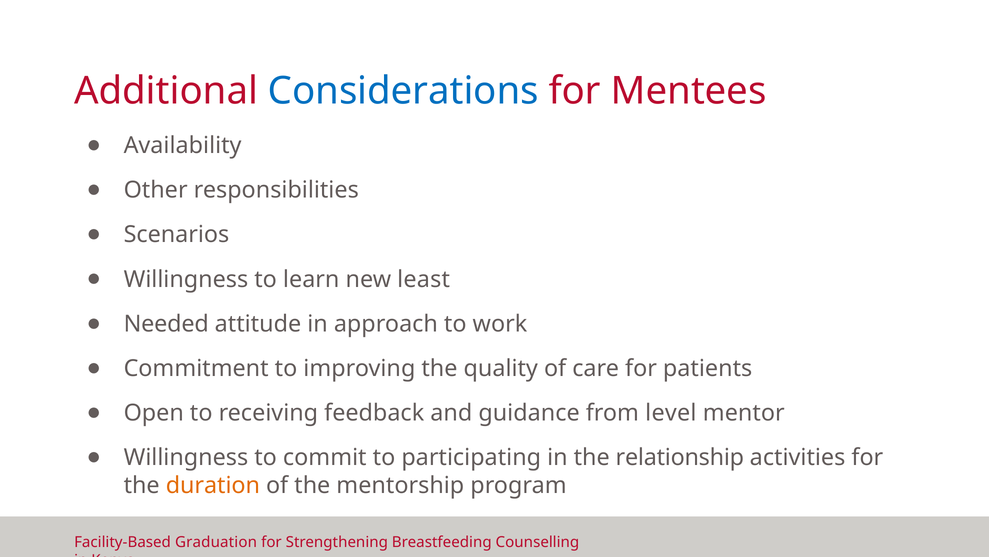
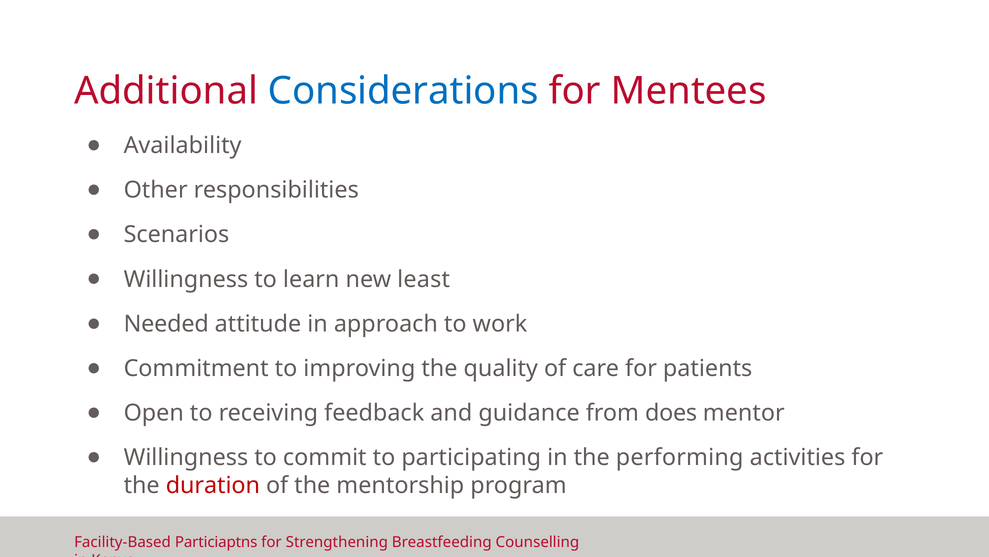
level: level -> does
relationship: relationship -> performing
duration colour: orange -> red
Graduation: Graduation -> Particiaptns
